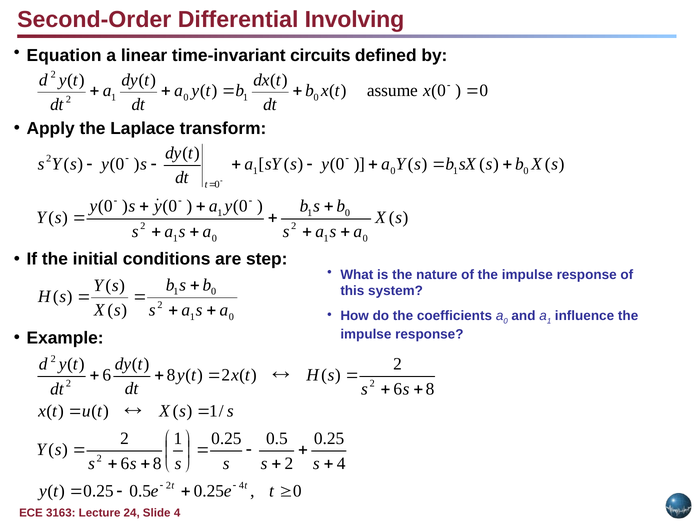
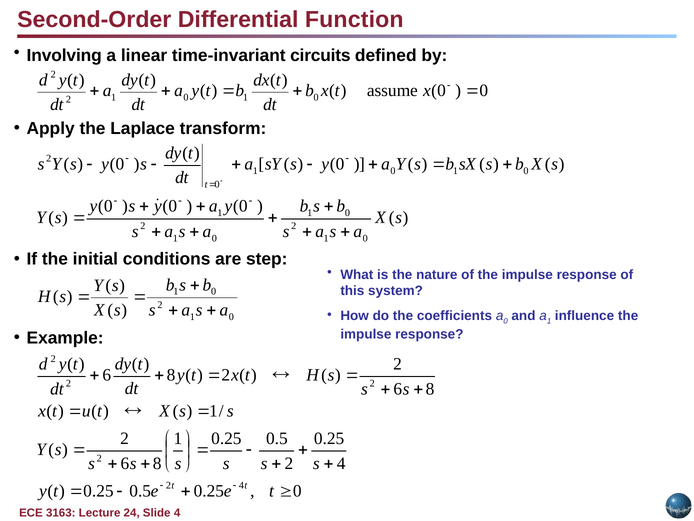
Involving: Involving -> Function
Equation: Equation -> Involving
